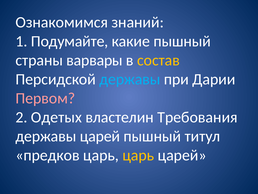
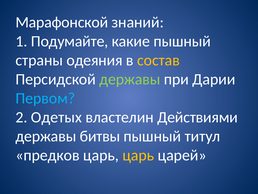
Ознакомимся: Ознакомимся -> Марафонской
варвары: варвары -> одеяния
державы at (130, 79) colour: light blue -> light green
Первом colour: pink -> light blue
Требования: Требования -> Действиями
державы царей: царей -> битвы
